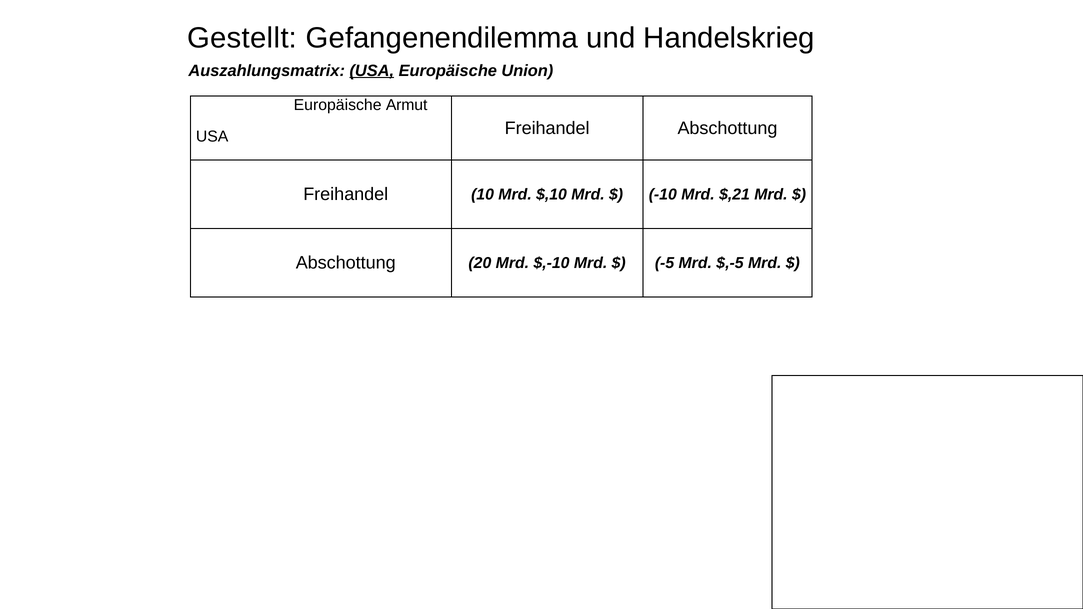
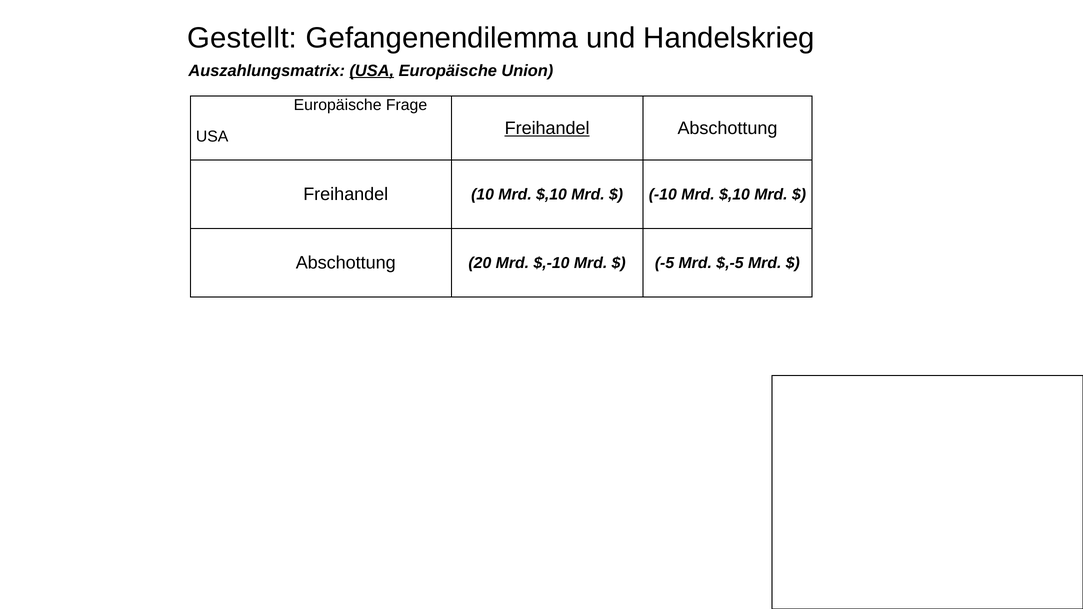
Armut: Armut -> Frage
Freihandel at (547, 128) underline: none -> present
-10 Mrd $,21: $,21 -> $,10
